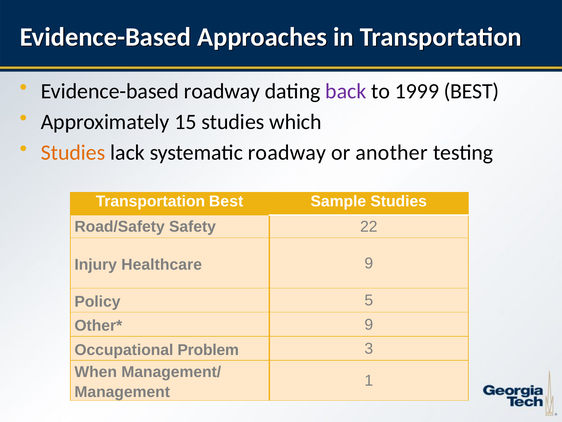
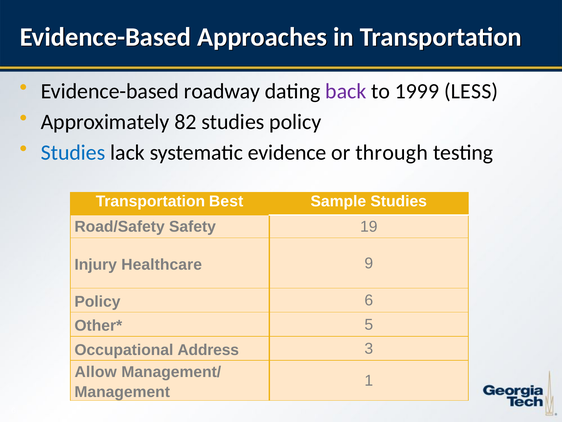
1999 BEST: BEST -> LESS
15: 15 -> 82
studies which: which -> policy
Studies at (73, 152) colour: orange -> blue
systematic roadway: roadway -> evidence
another: another -> through
22: 22 -> 19
Policy 5: 5 -> 6
9 at (369, 324): 9 -> 5
Problem: Problem -> Address
When: When -> Allow
